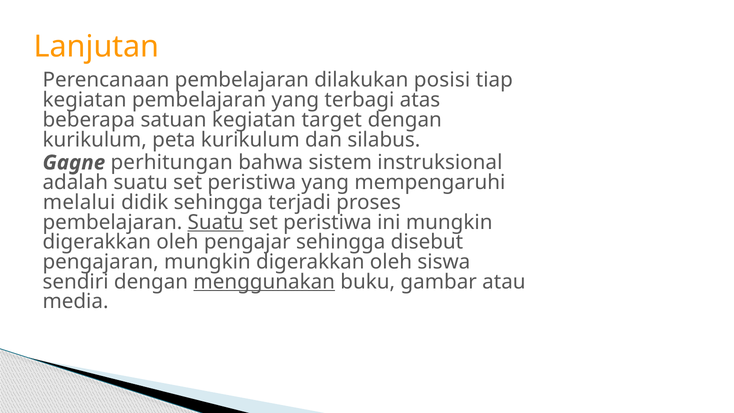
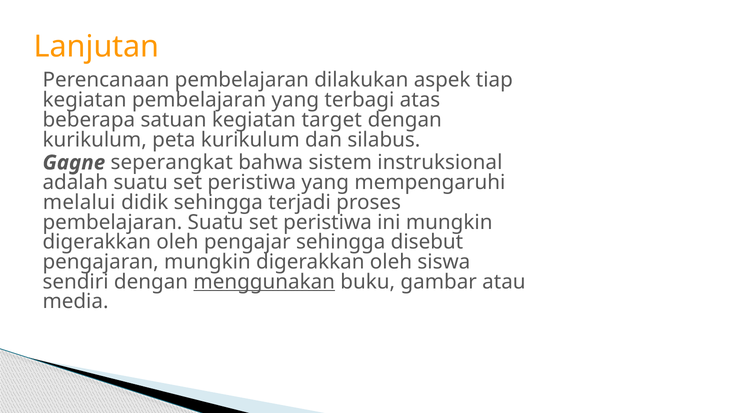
posisi: posisi -> aspek
perhitungan: perhitungan -> seperangkat
Suatu at (216, 222) underline: present -> none
